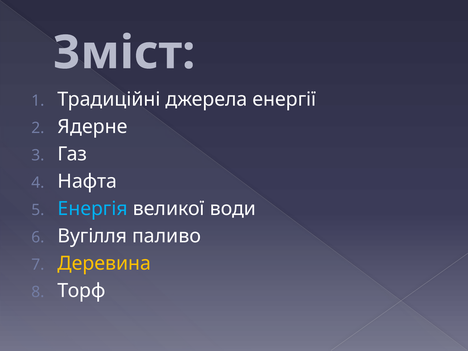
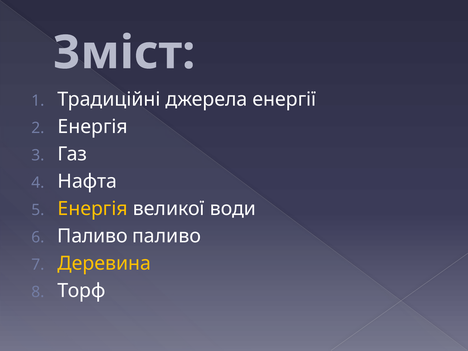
Ядерне at (93, 127): Ядерне -> Енергія
Енергія at (93, 209) colour: light blue -> yellow
Вугілля at (92, 236): Вугілля -> Паливо
